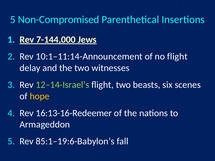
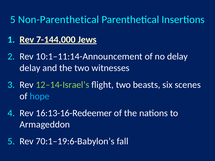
Non-Compromised: Non-Compromised -> Non-Parenthetical
no flight: flight -> delay
hope colour: yellow -> light blue
85:1–19:6-Babylon’s: 85:1–19:6-Babylon’s -> 70:1–19:6-Babylon’s
